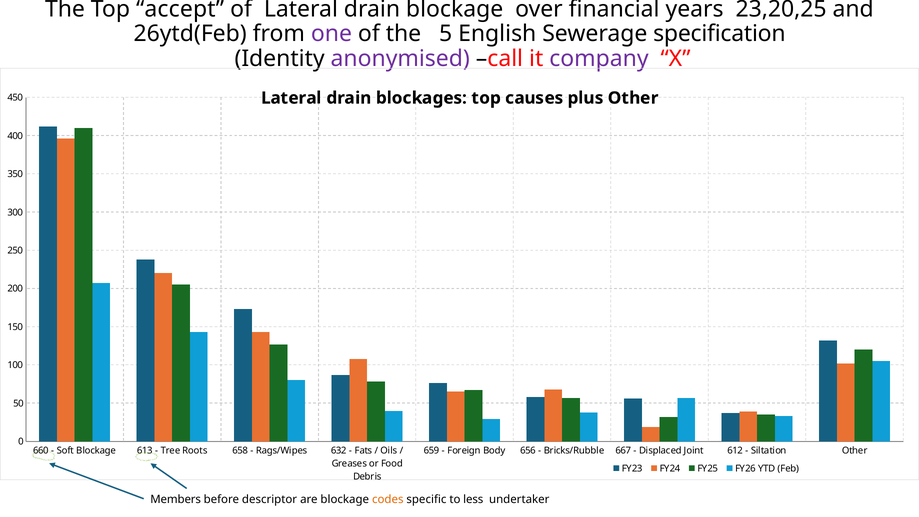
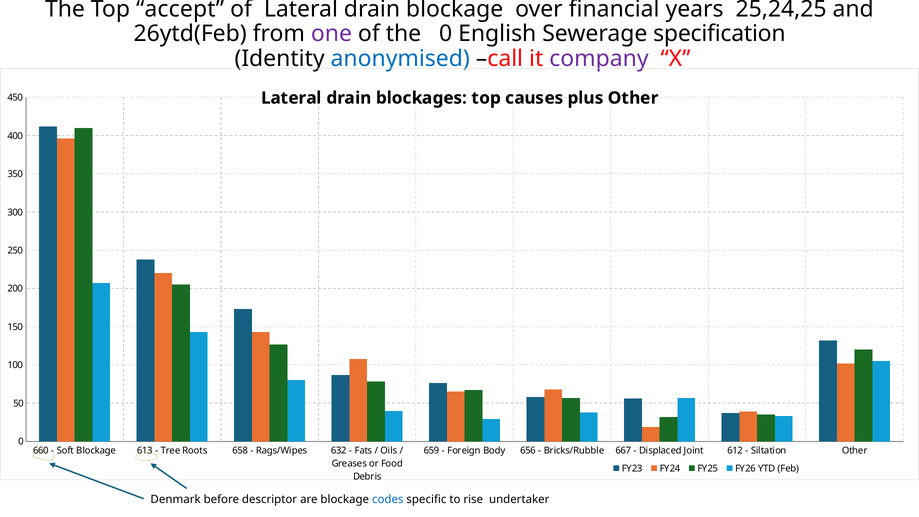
23,20,25: 23,20,25 -> 25,24,25
the 5: 5 -> 0
anonymised colour: purple -> blue
Members: Members -> Denmark
codes colour: orange -> blue
less: less -> rise
